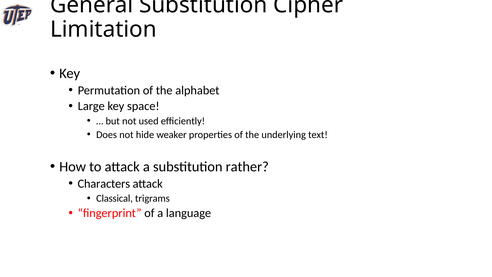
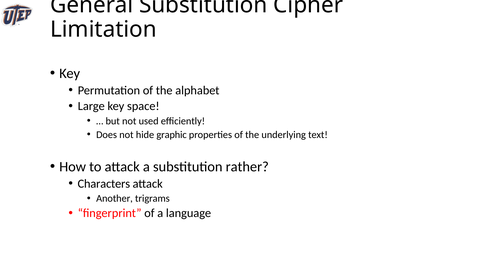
weaker: weaker -> graphic
Classical: Classical -> Another
